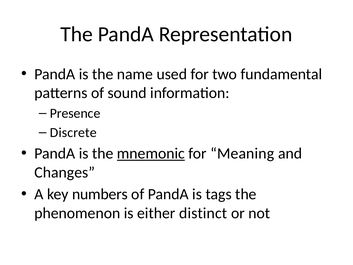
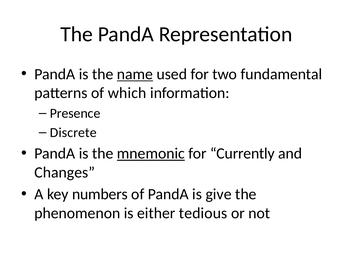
name underline: none -> present
sound: sound -> which
Meaning: Meaning -> Currently
tags: tags -> give
distinct: distinct -> tedious
